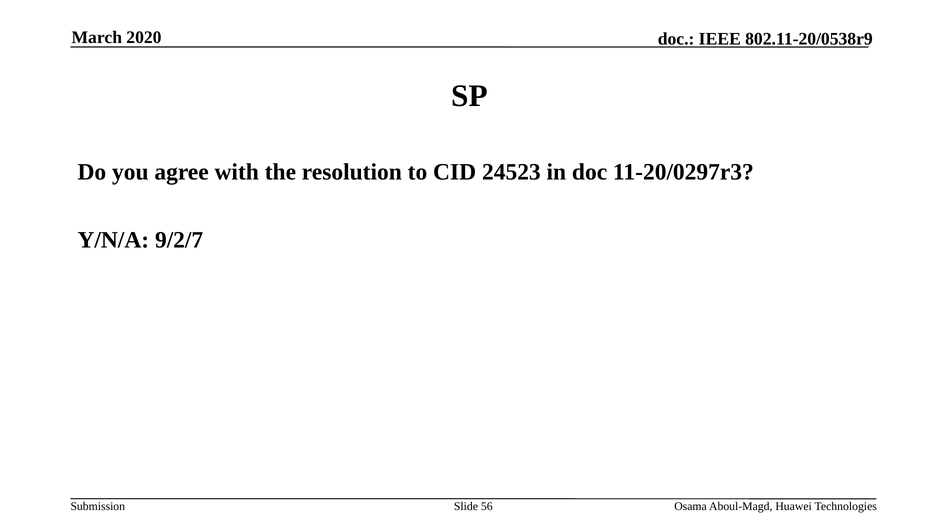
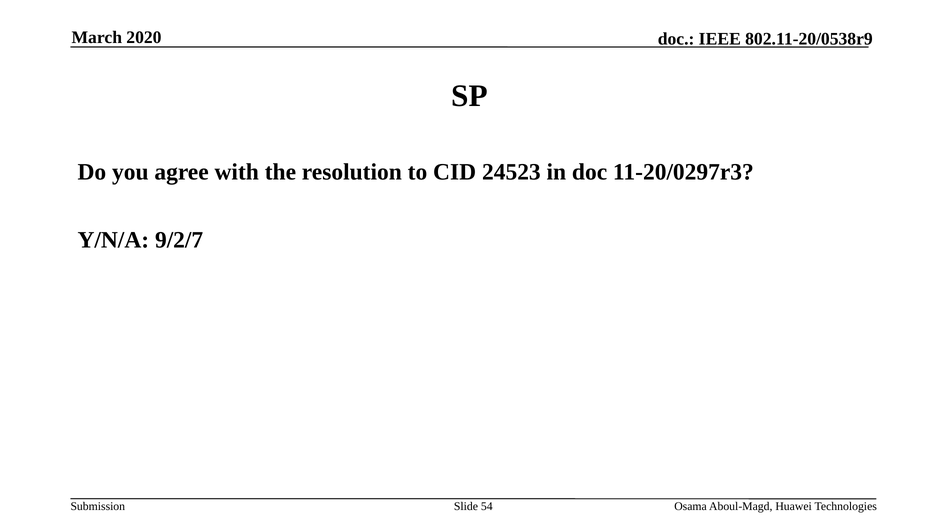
56: 56 -> 54
